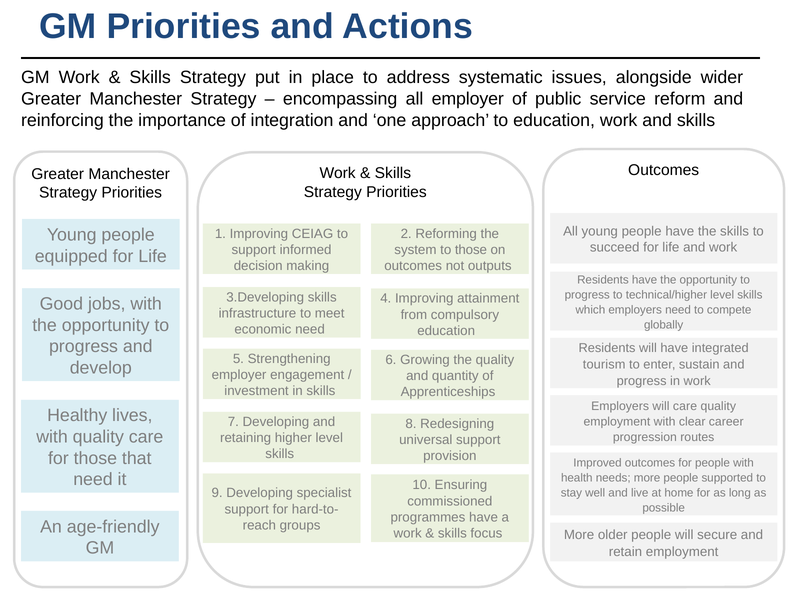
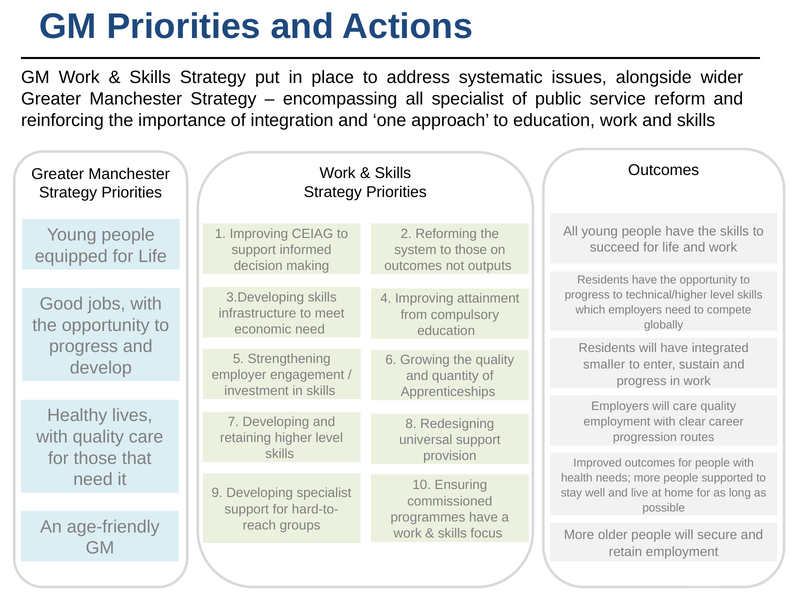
all employer: employer -> specialist
tourism: tourism -> smaller
